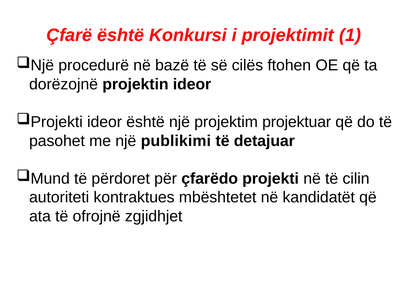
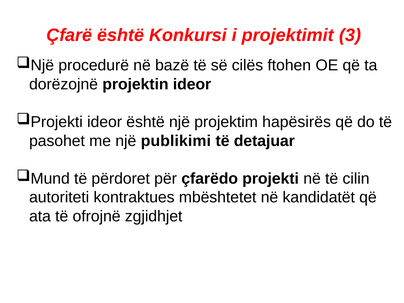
1: 1 -> 3
projektuar: projektuar -> hapësirës
